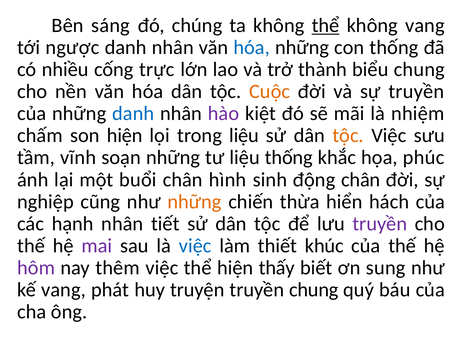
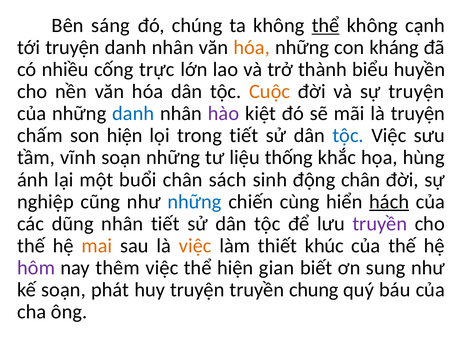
không vang: vang -> cạnh
tới ngược: ngược -> truyện
hóa at (252, 47) colour: blue -> orange
con thống: thống -> kháng
biểu chung: chung -> huyền
sự truyền: truyền -> truyện
là nhiệm: nhiệm -> truyện
trong liệu: liệu -> tiết
tộc at (348, 136) colour: orange -> blue
phúc: phúc -> hùng
hình: hình -> sách
những at (195, 202) colour: orange -> blue
thừa: thừa -> cùng
hách underline: none -> present
hạnh: hạnh -> dũng
mai colour: purple -> orange
việc at (195, 246) colour: blue -> orange
thấy: thấy -> gian
kế vang: vang -> soạn
